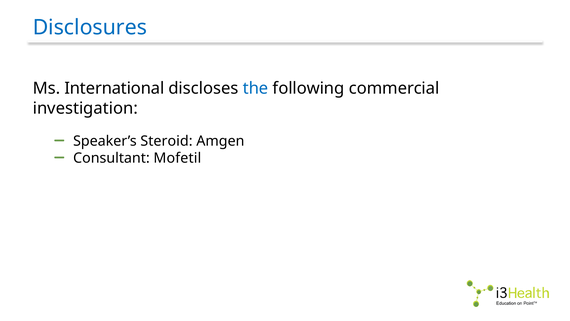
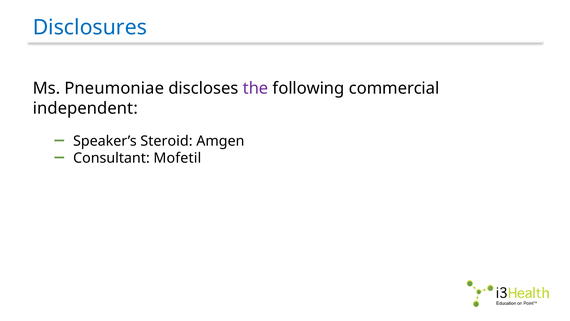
International: International -> Pneumoniae
the colour: blue -> purple
investigation: investigation -> independent
